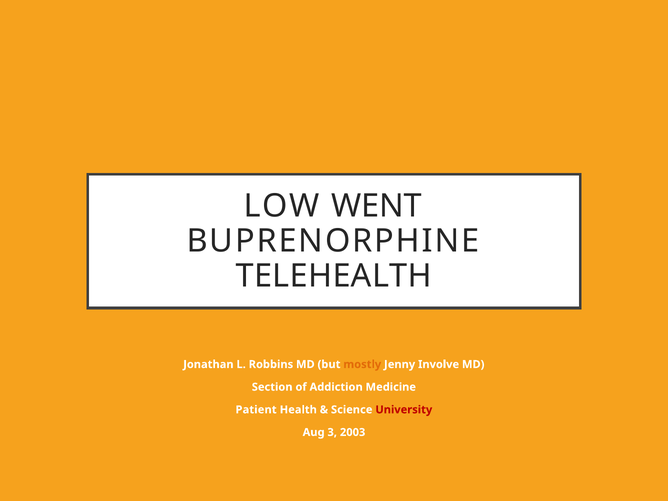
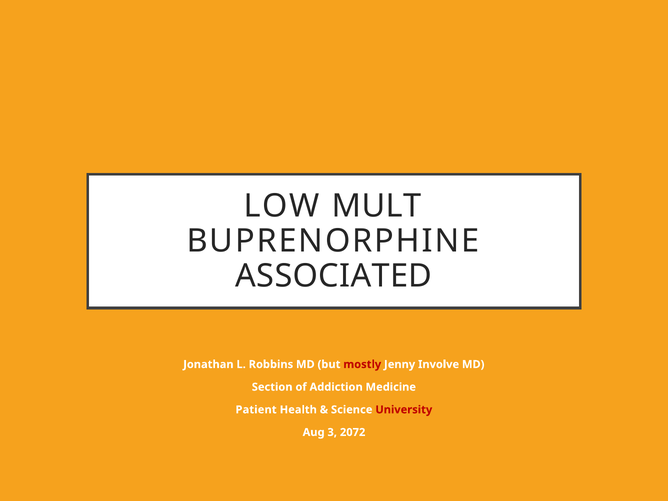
WENT: WENT -> MULT
TELEHEALTH: TELEHEALTH -> ASSOCIATED
mostly colour: orange -> red
2003: 2003 -> 2072
